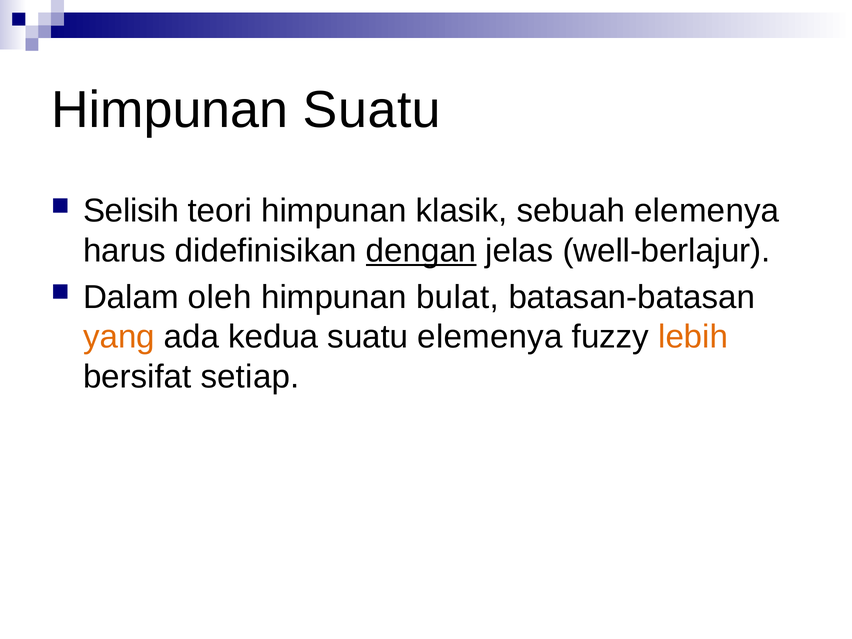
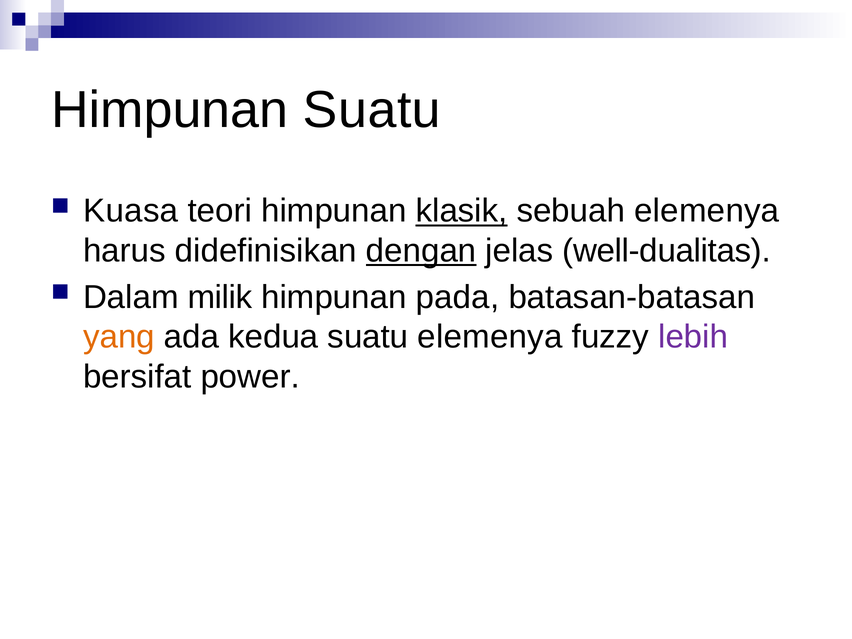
Selisih: Selisih -> Kuasa
klasik underline: none -> present
well-berlajur: well-berlajur -> well-dualitas
oleh: oleh -> milik
bulat: bulat -> pada
lebih colour: orange -> purple
setiap: setiap -> power
